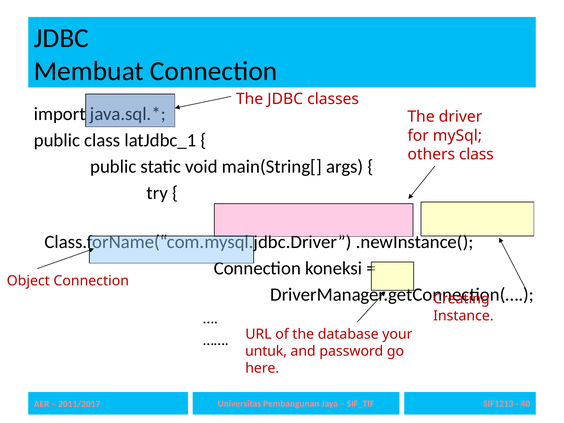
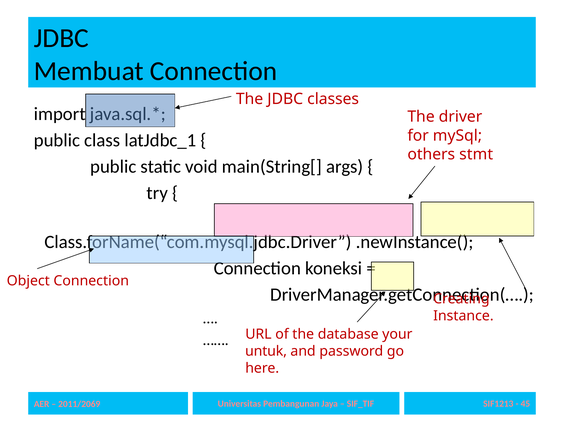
others class: class -> stmt
2011/2017: 2011/2017 -> 2011/2069
40: 40 -> 45
